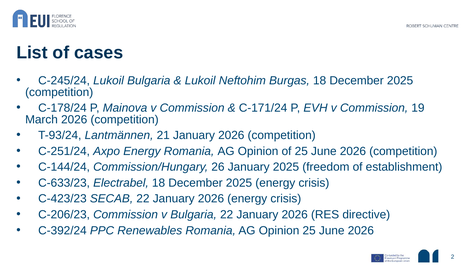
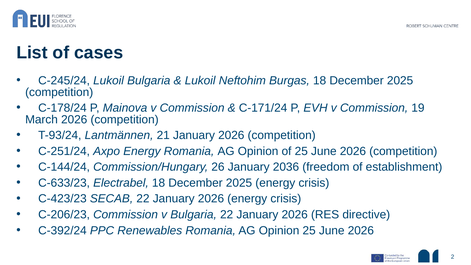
January 2025: 2025 -> 2036
